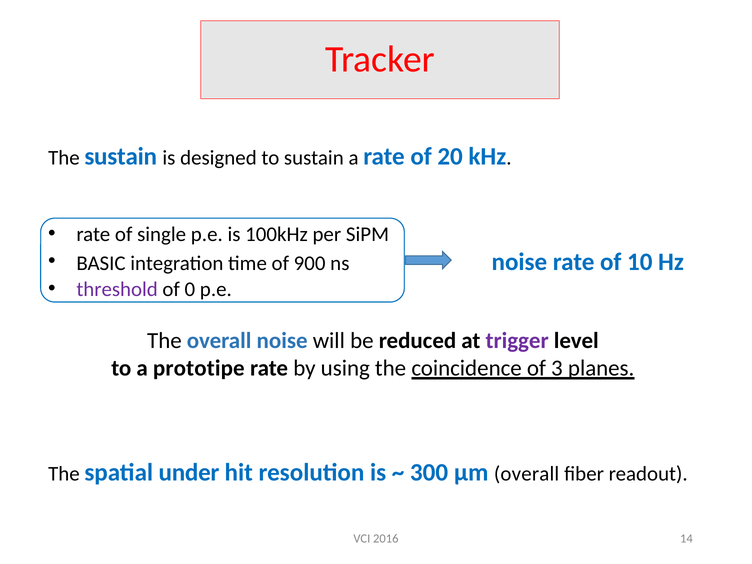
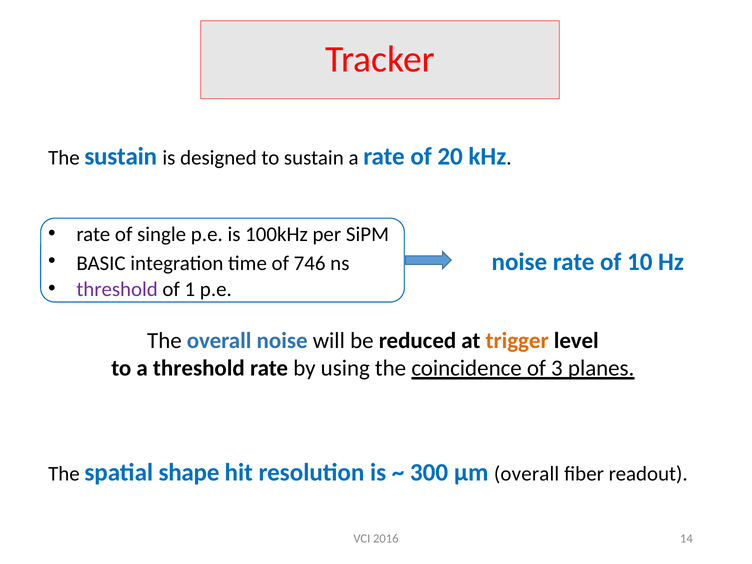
900: 900 -> 746
0: 0 -> 1
trigger colour: purple -> orange
a prototipe: prototipe -> threshold
under: under -> shape
